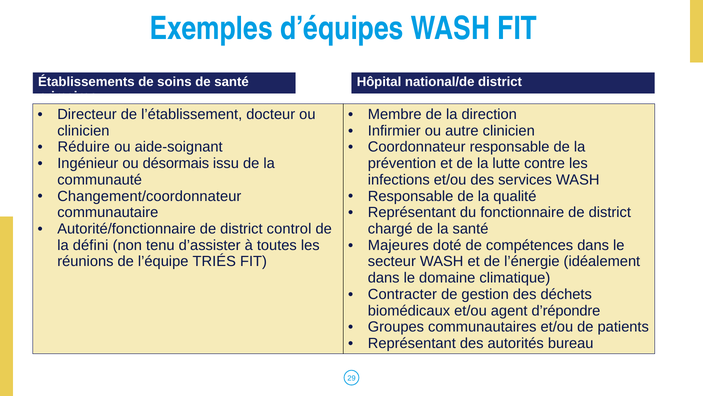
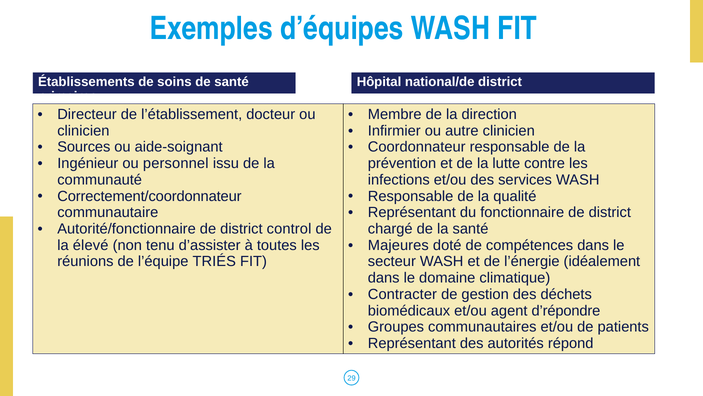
Réduire: Réduire -> Sources
désormais: désormais -> personnel
Changement/coordonnateur: Changement/coordonnateur -> Correctement/coordonnateur
défini: défini -> élevé
bureau: bureau -> répond
